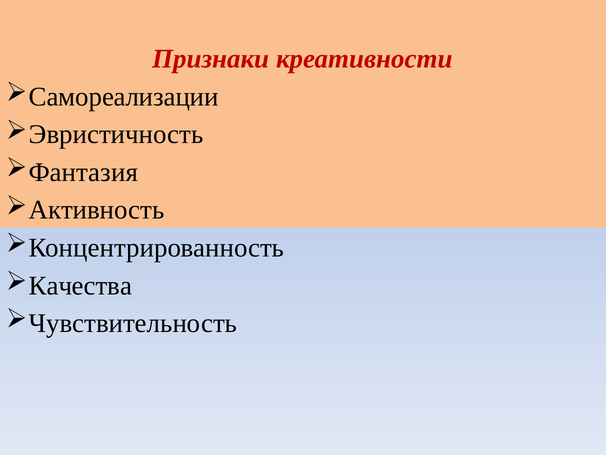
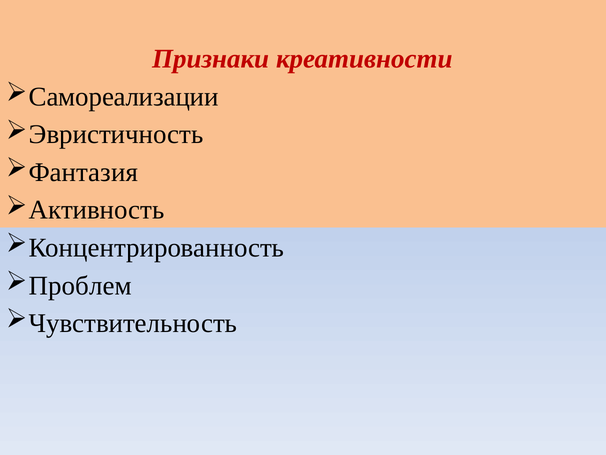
Качества: Качества -> Проблем
